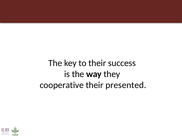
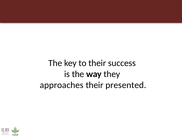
cooperative: cooperative -> approaches
